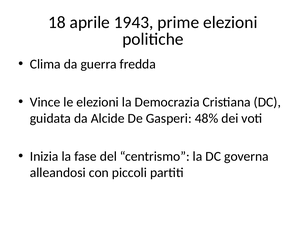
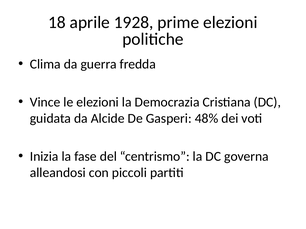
1943: 1943 -> 1928
